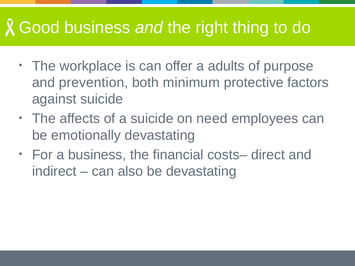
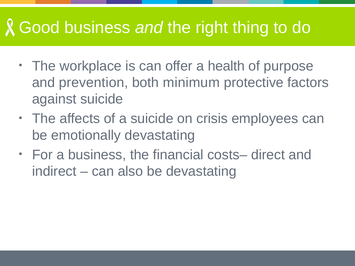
adults: adults -> health
need: need -> crisis
